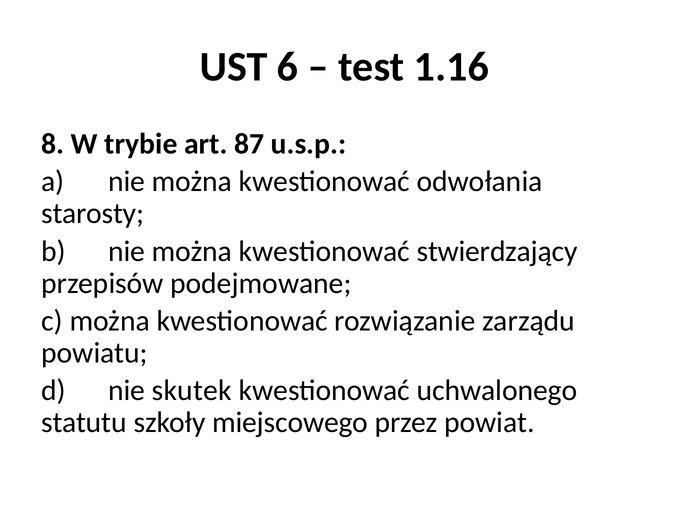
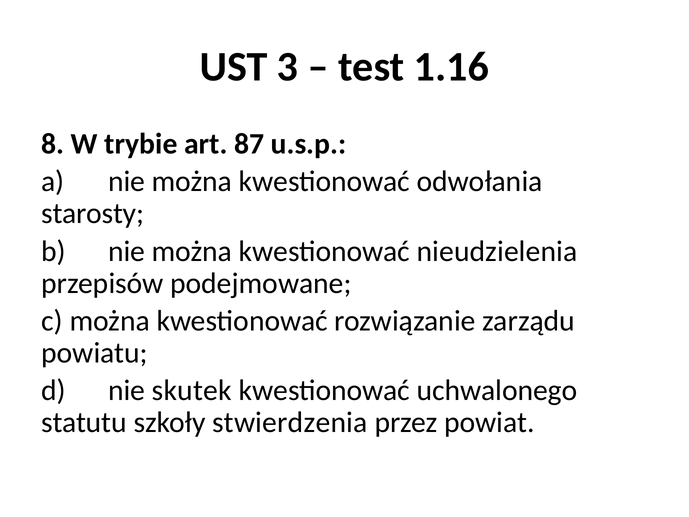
6: 6 -> 3
stwierdzający: stwierdzający -> nieudzielenia
miejscowego: miejscowego -> stwierdzenia
